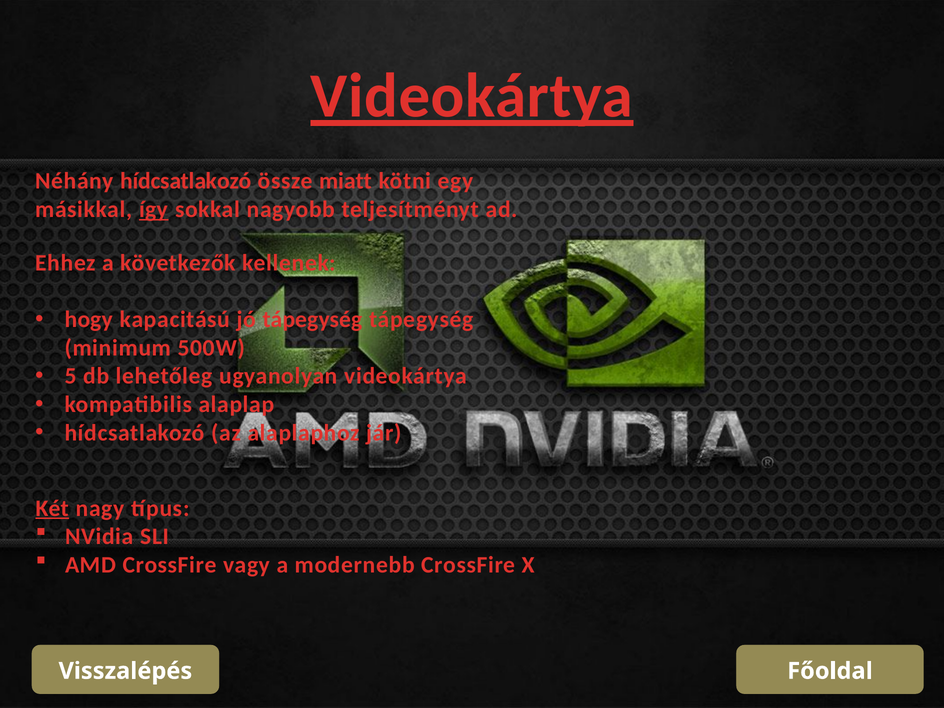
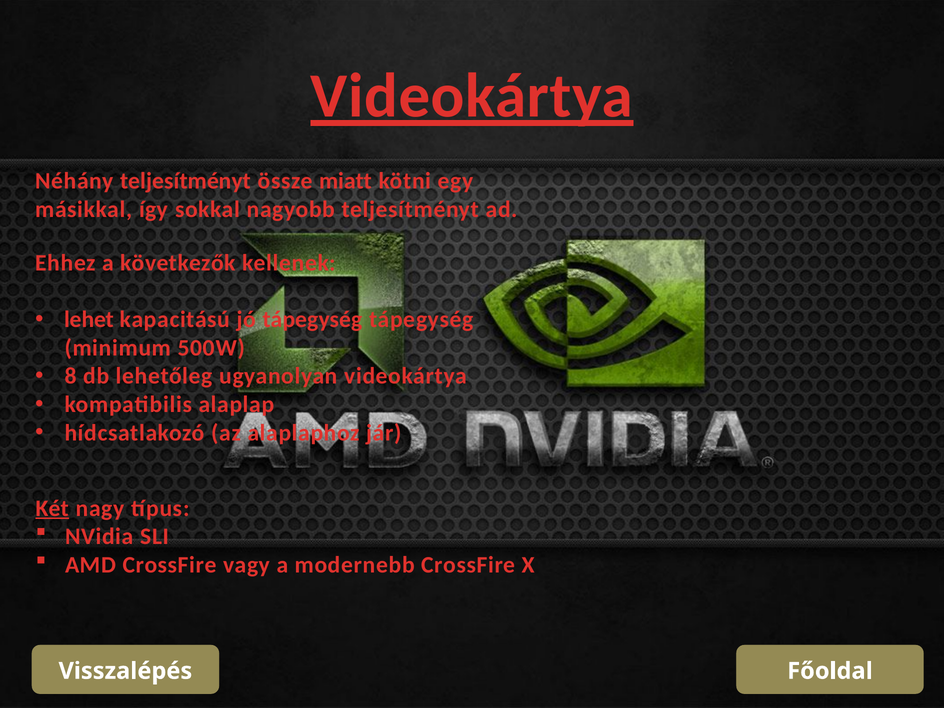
Néhány hídcsatlakozó: hídcsatlakozó -> teljesítményt
így underline: present -> none
hogy: hogy -> lehet
5: 5 -> 8
